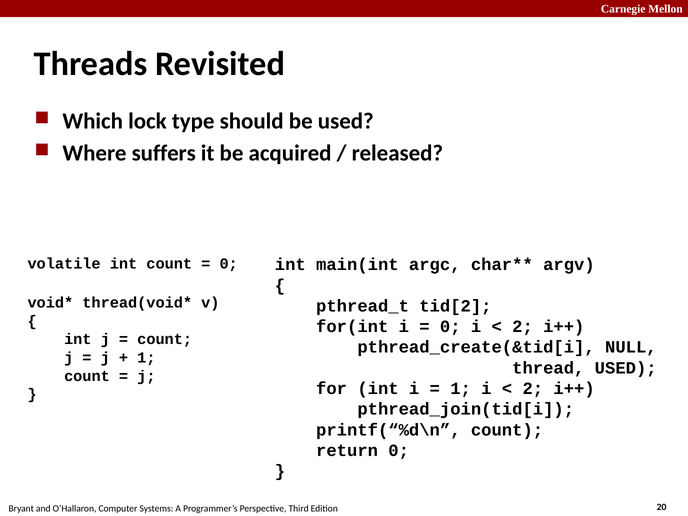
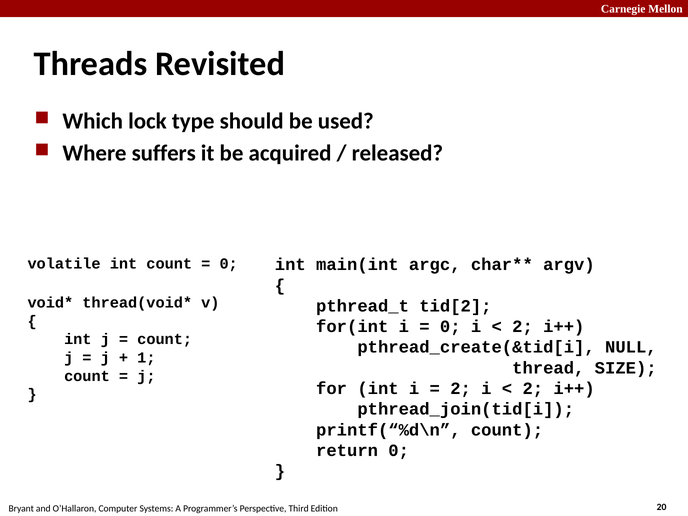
thread USED: USED -> SIZE
1 at (461, 389): 1 -> 2
